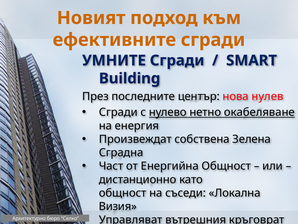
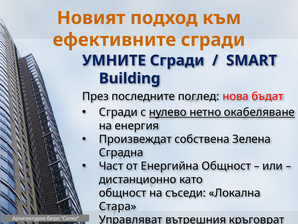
център: център -> поглед
нова нулев: нулев -> бъдат
Визия: Визия -> Стара
